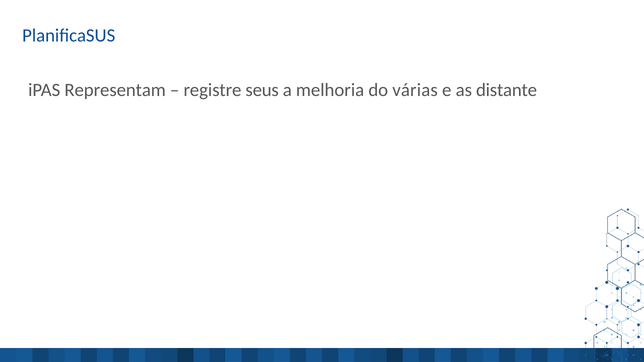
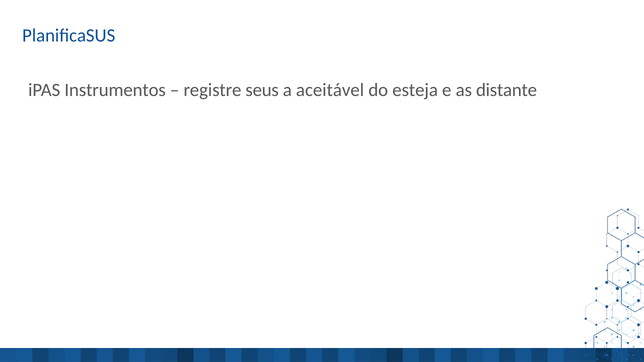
Representam: Representam -> Instrumentos
melhoria: melhoria -> aceitável
várias: várias -> esteja
